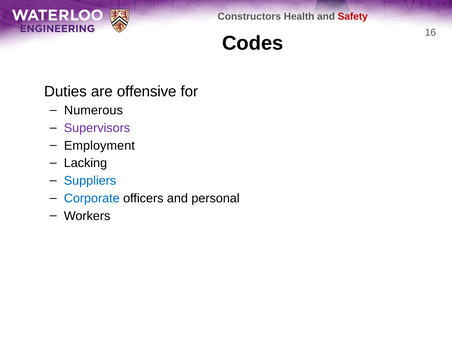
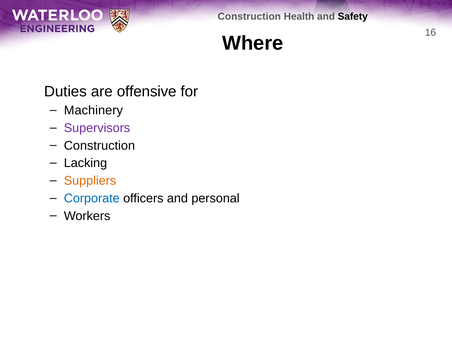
Constructors at (249, 17): Constructors -> Construction
Safety colour: red -> black
Codes: Codes -> Where
Numerous: Numerous -> Machinery
Employment at (99, 146): Employment -> Construction
Suppliers colour: blue -> orange
